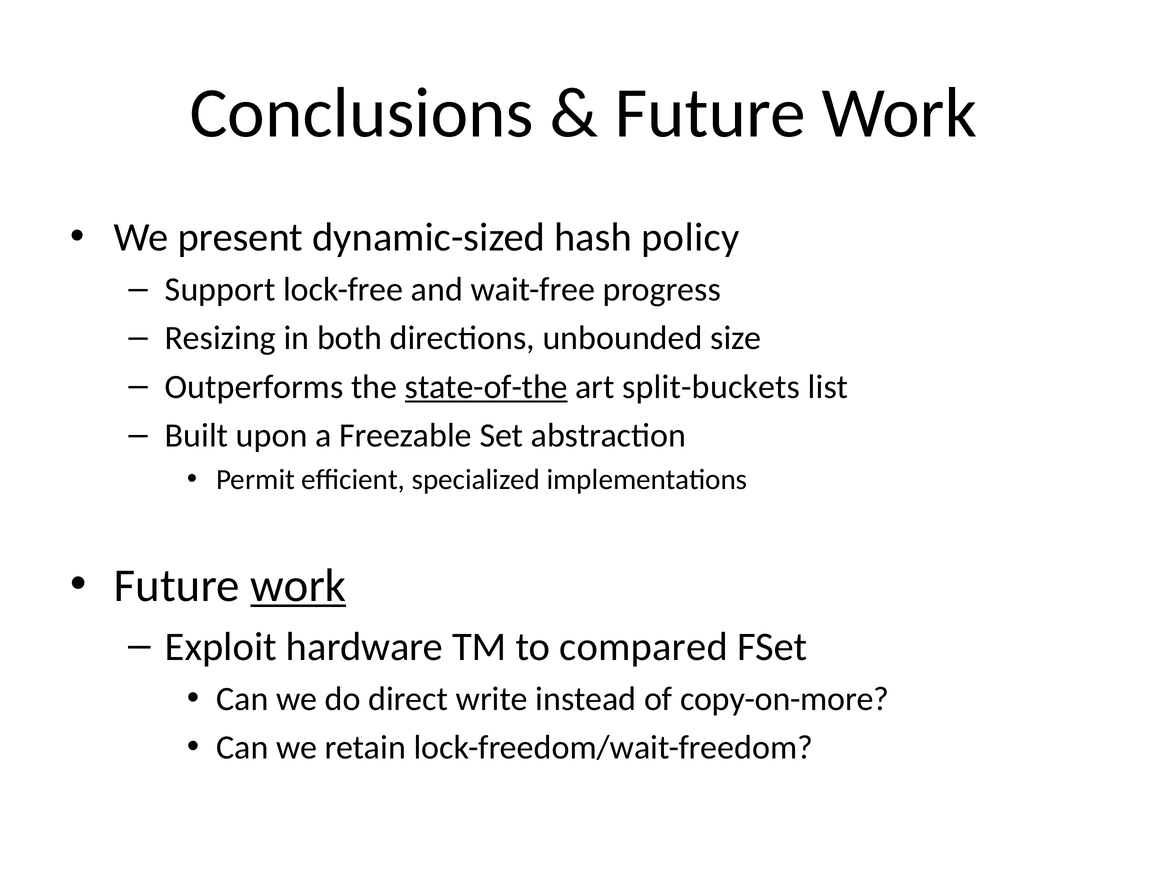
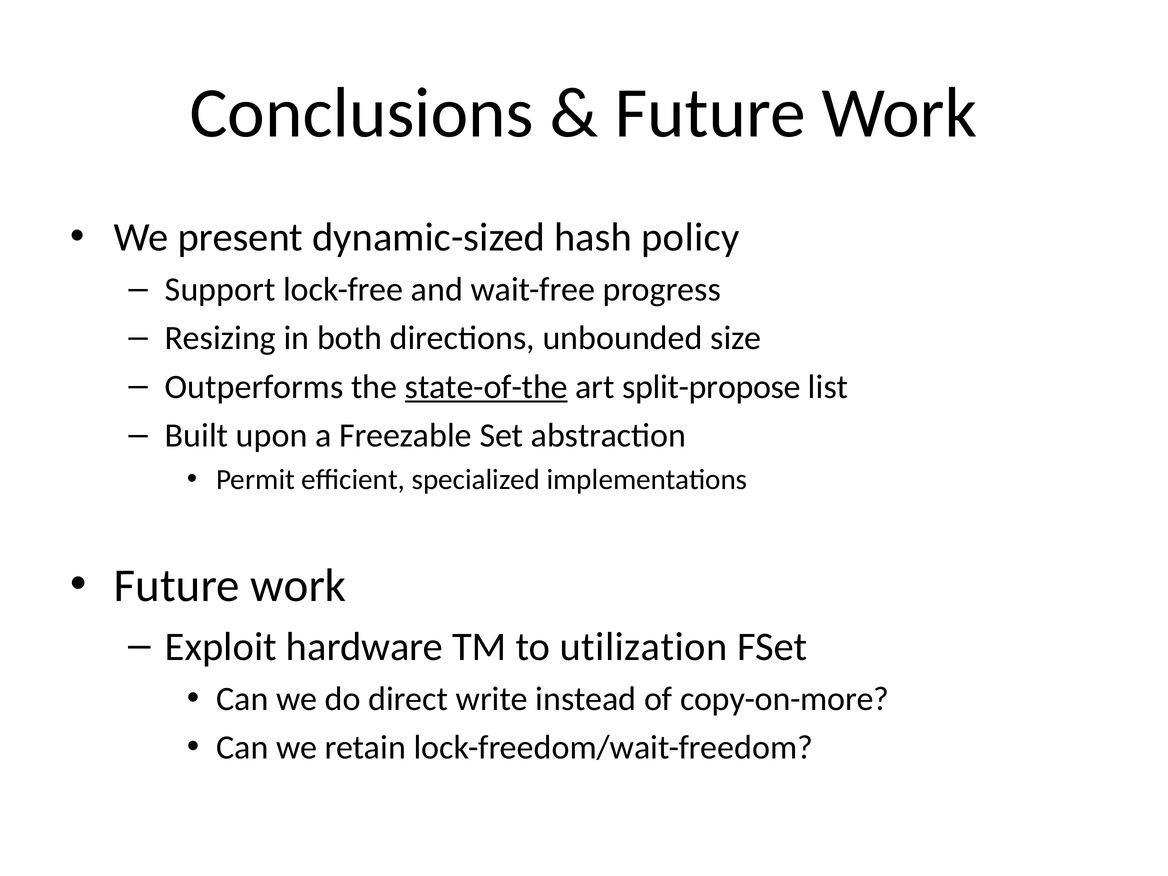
split-buckets: split-buckets -> split-propose
work at (298, 586) underline: present -> none
compared: compared -> utilization
